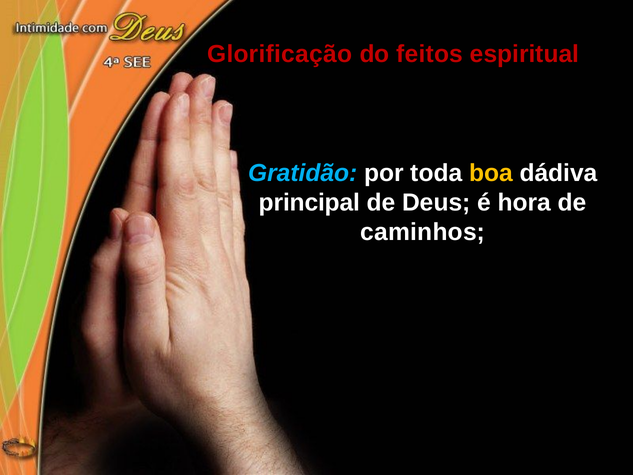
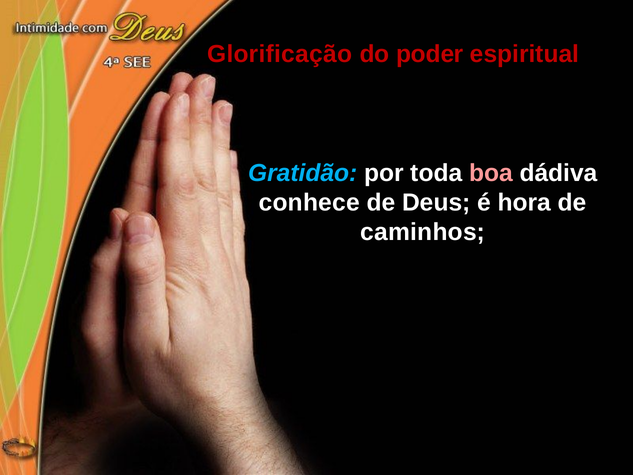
feitos: feitos -> poder
boa colour: yellow -> pink
principal: principal -> conhece
